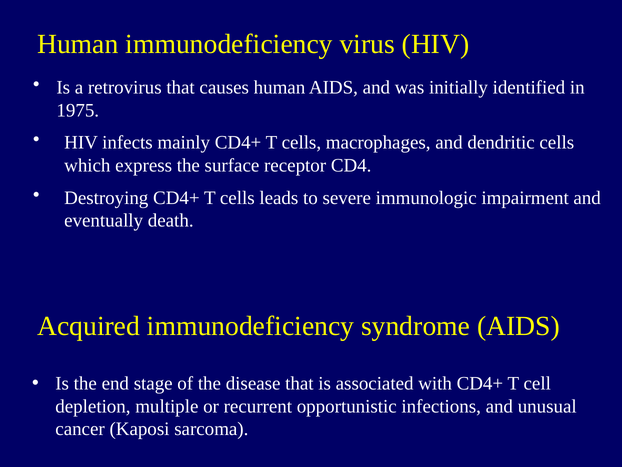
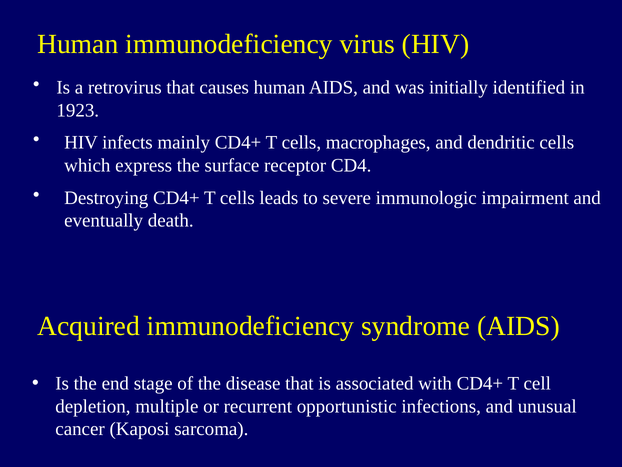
1975: 1975 -> 1923
